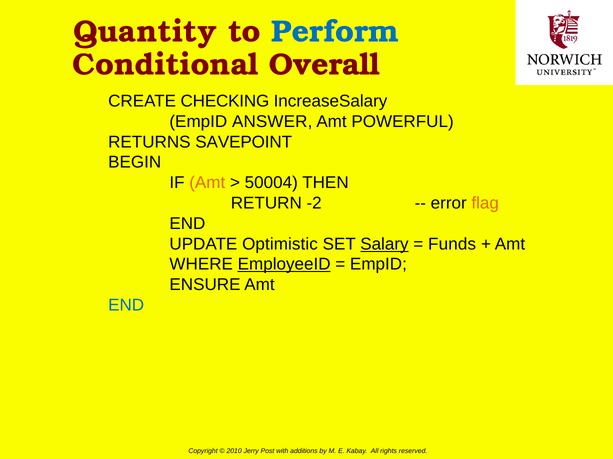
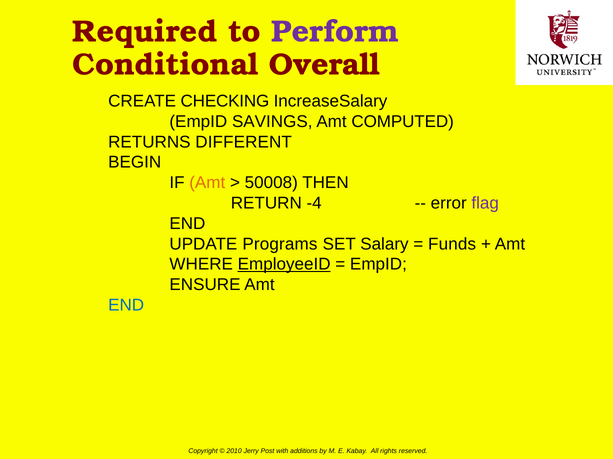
Quantity: Quantity -> Required
Perform colour: blue -> purple
ANSWER: ANSWER -> SAVINGS
POWERFUL: POWERFUL -> COMPUTED
SAVEPOINT: SAVEPOINT -> DIFFERENT
50004: 50004 -> 50008
-2: -2 -> -4
flag colour: orange -> purple
Optimistic: Optimistic -> Programs
Salary underline: present -> none
